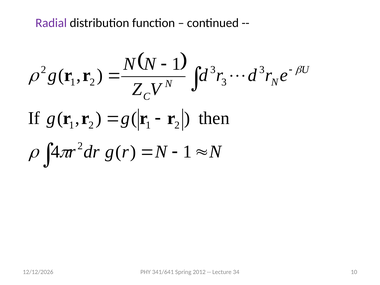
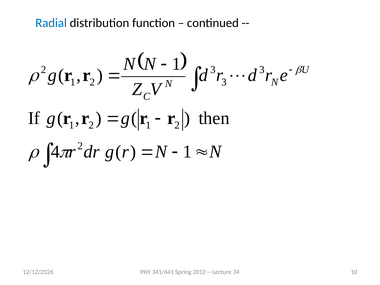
Radial colour: purple -> blue
